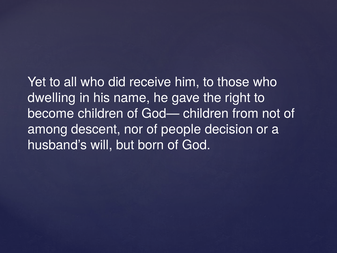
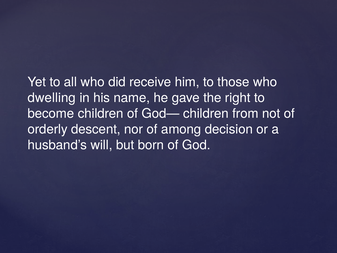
among: among -> orderly
people: people -> among
